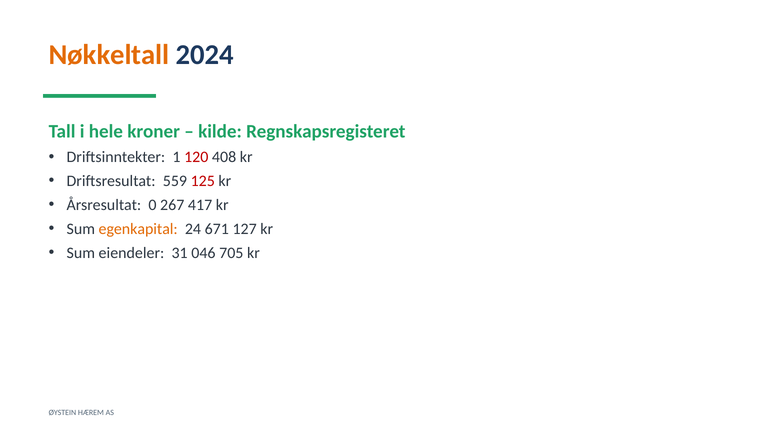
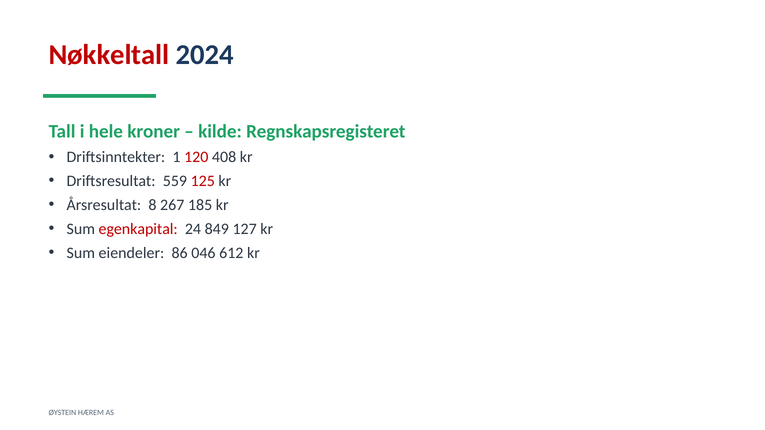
Nøkkeltall colour: orange -> red
0: 0 -> 8
417: 417 -> 185
egenkapital colour: orange -> red
671: 671 -> 849
31: 31 -> 86
705: 705 -> 612
